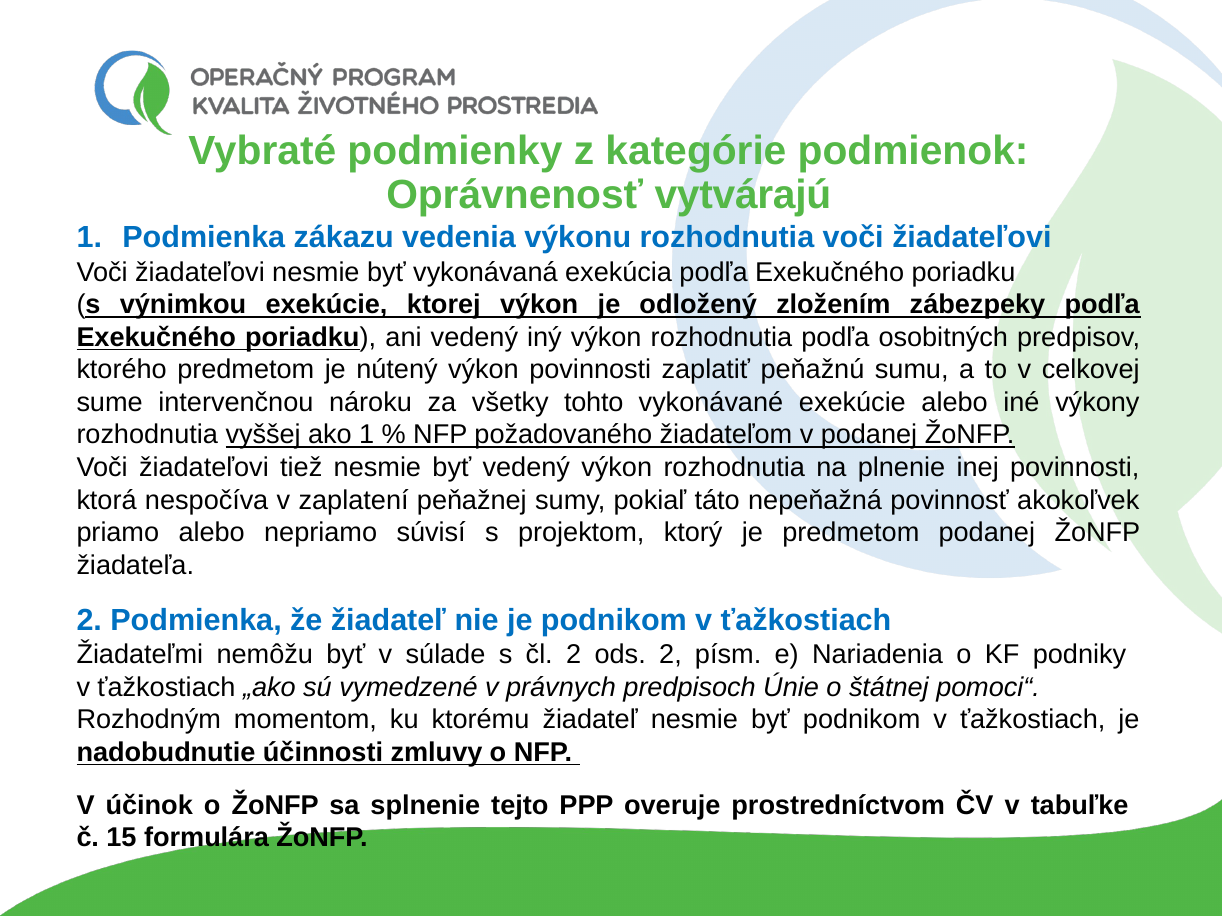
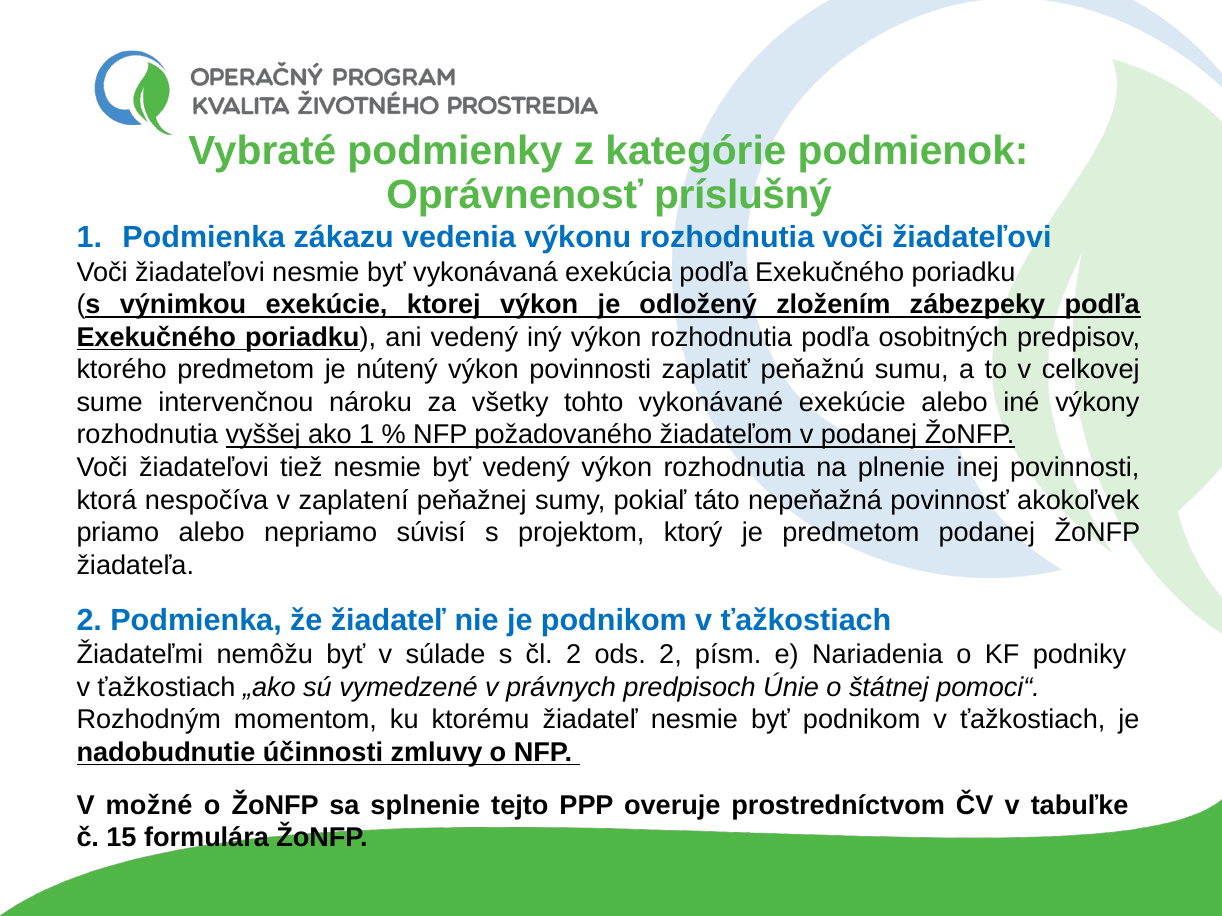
vytvárajú: vytvárajú -> príslušný
účinok: účinok -> možné
